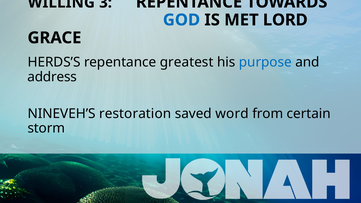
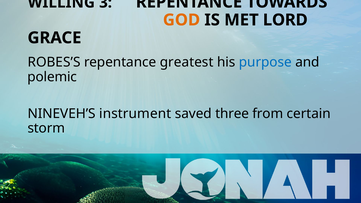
GOD colour: blue -> orange
HERDS’S: HERDS’S -> ROBES’S
address: address -> polemic
restoration: restoration -> instrument
word: word -> three
